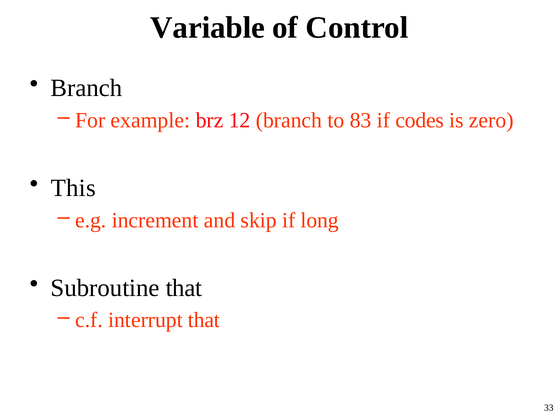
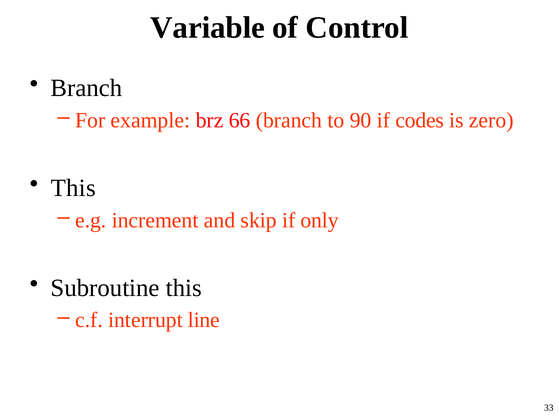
12: 12 -> 66
83: 83 -> 90
long: long -> only
Subroutine that: that -> this
interrupt that: that -> line
